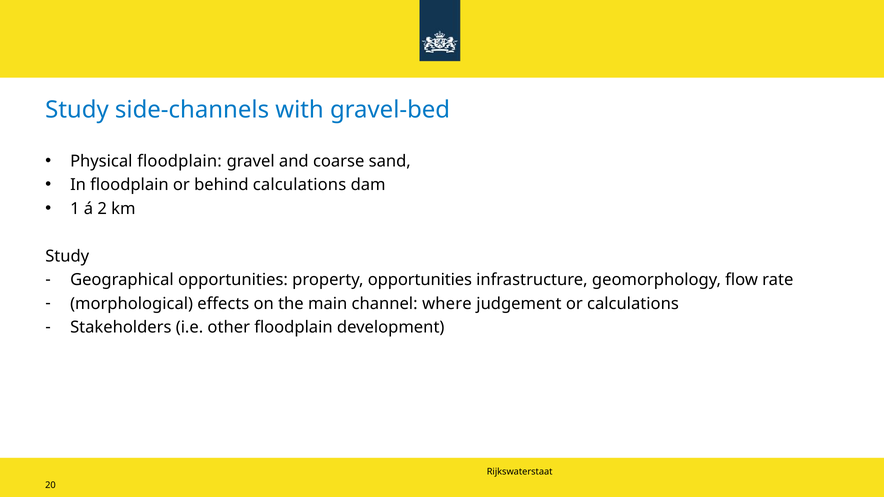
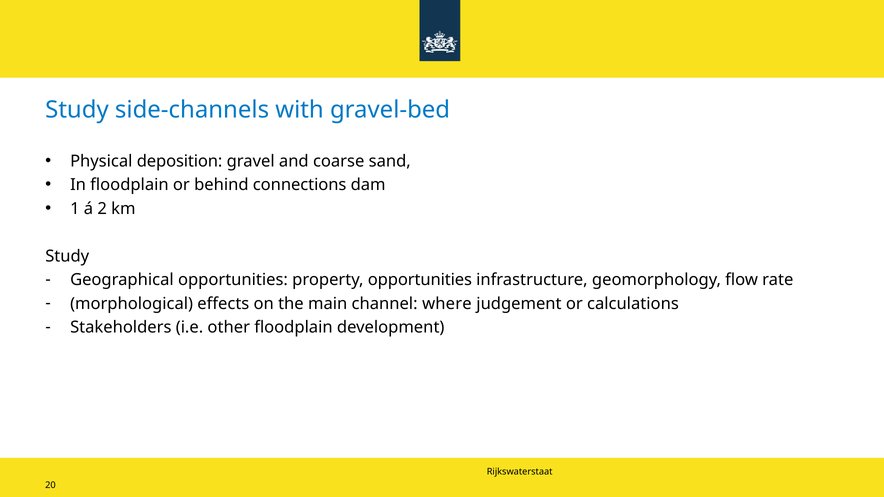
Physical floodplain: floodplain -> deposition
behind calculations: calculations -> connections
